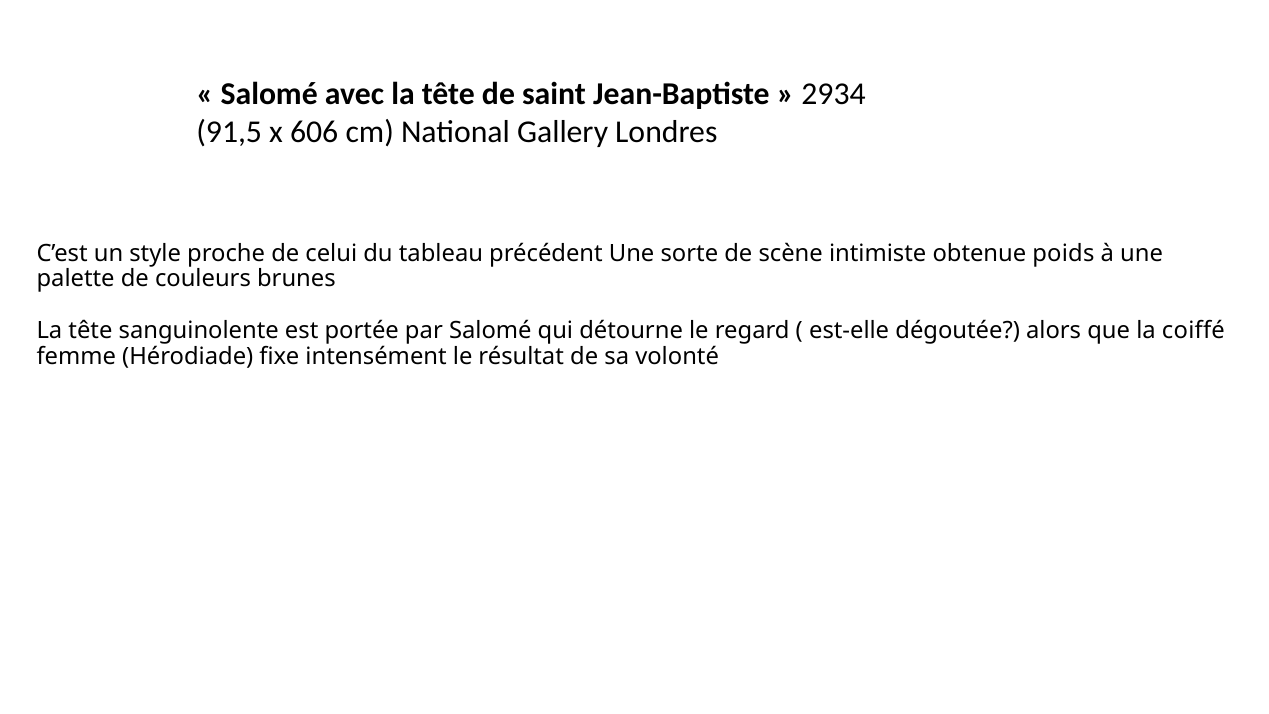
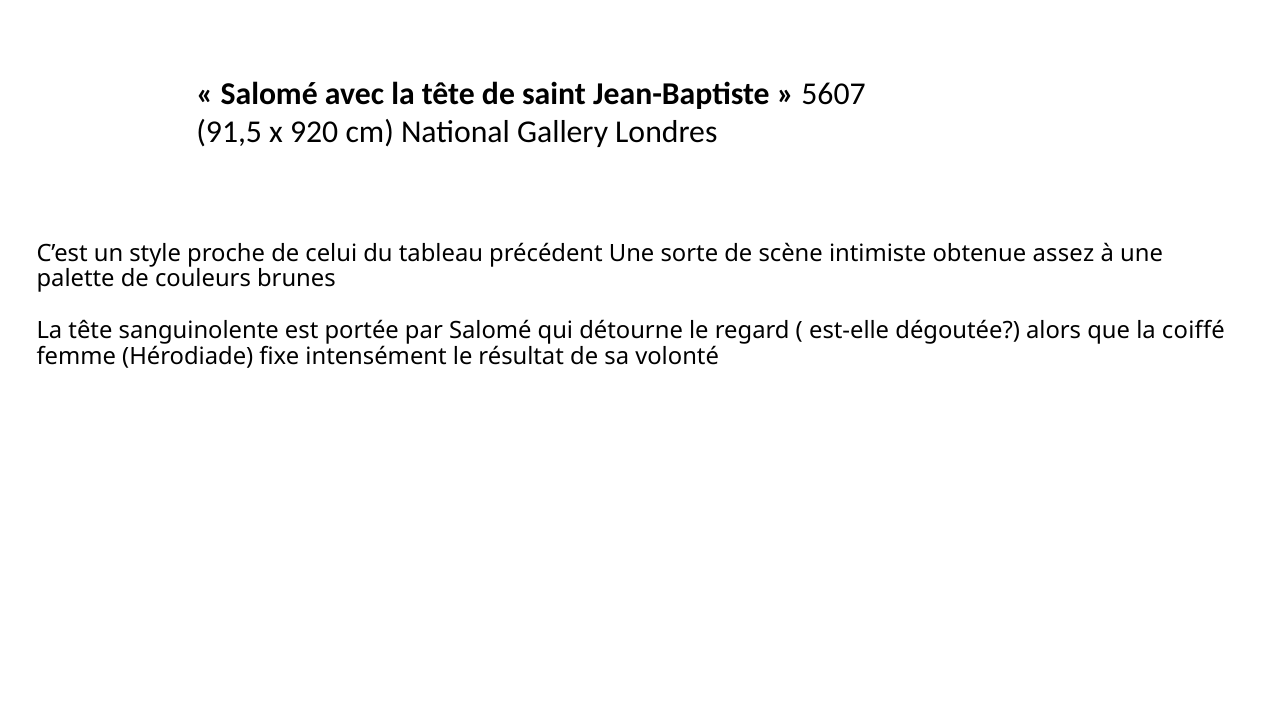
2934: 2934 -> 5607
606: 606 -> 920
poids: poids -> assez
